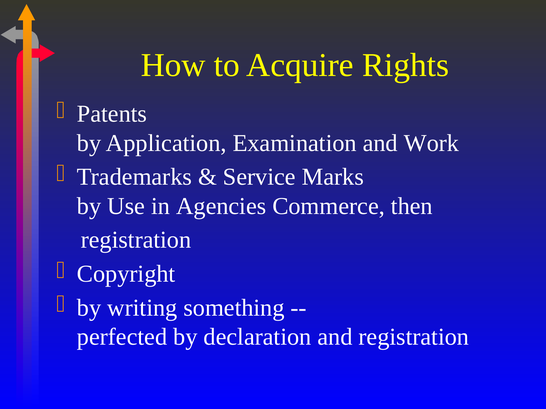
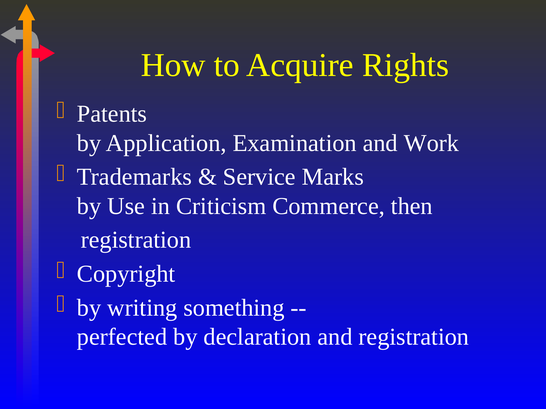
Agencies: Agencies -> Criticism
